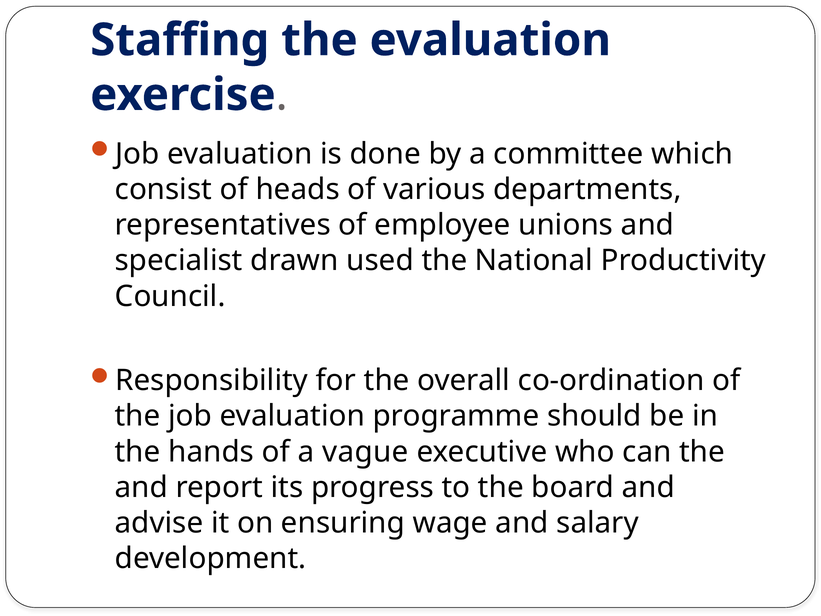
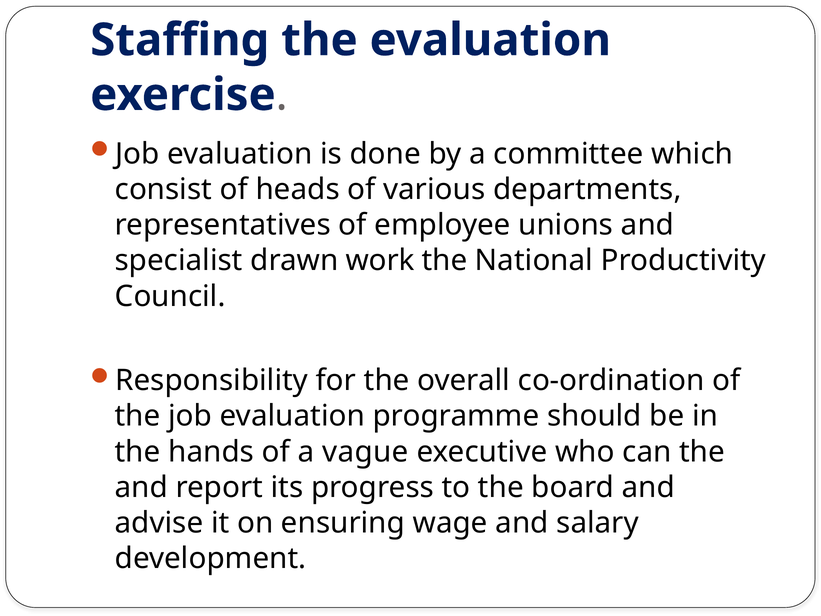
used: used -> work
